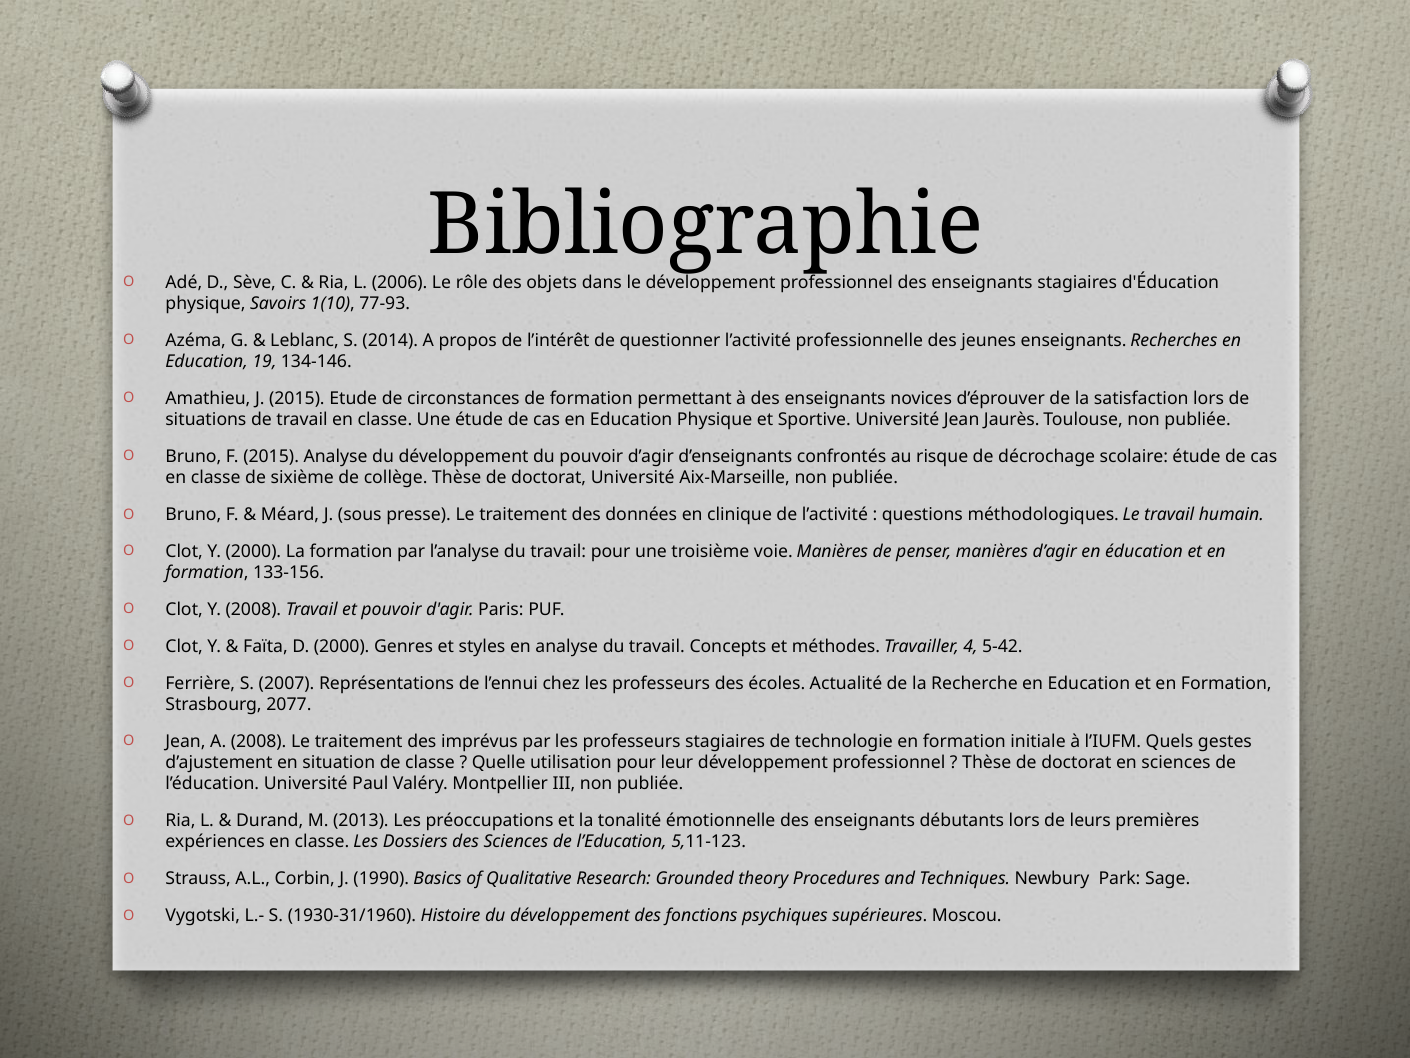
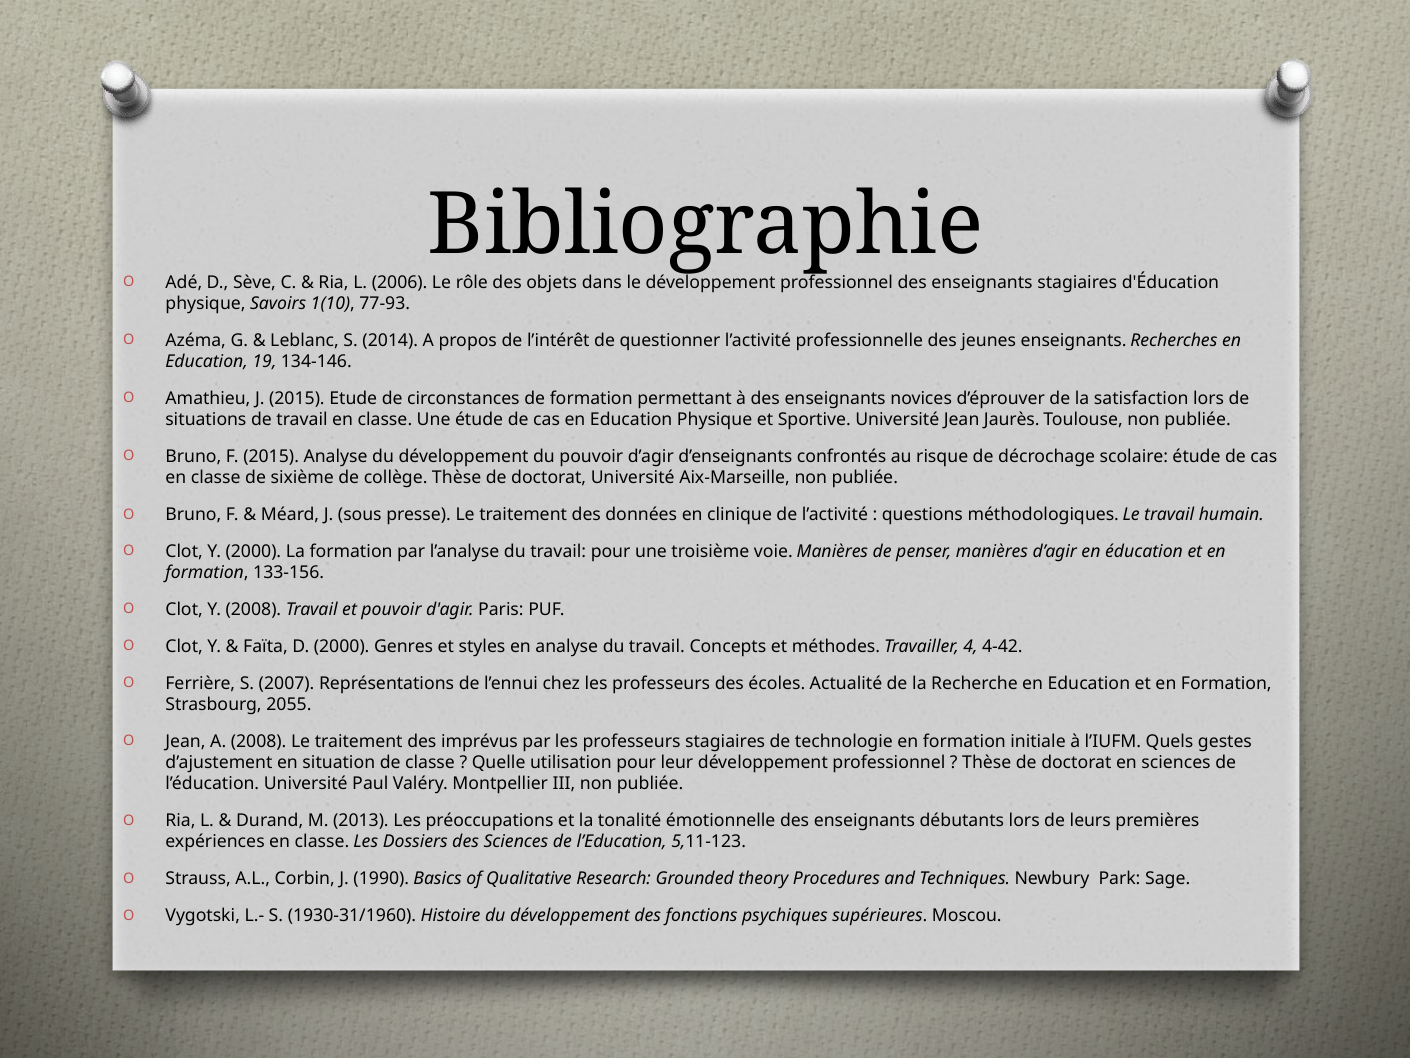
5-42: 5-42 -> 4-42
2077: 2077 -> 2055
